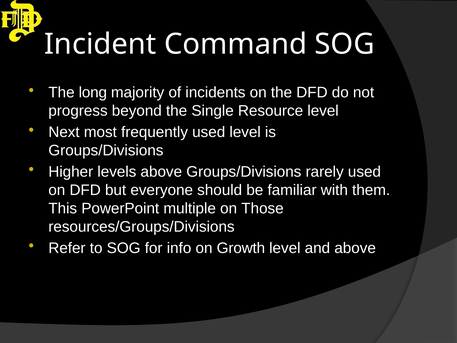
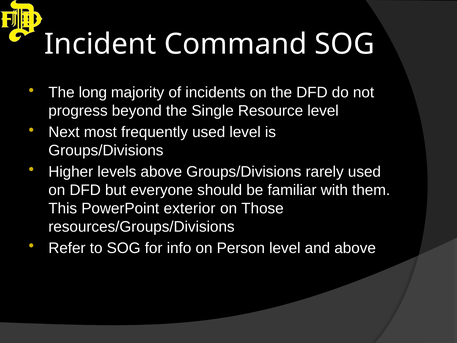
multiple: multiple -> exterior
Growth: Growth -> Person
